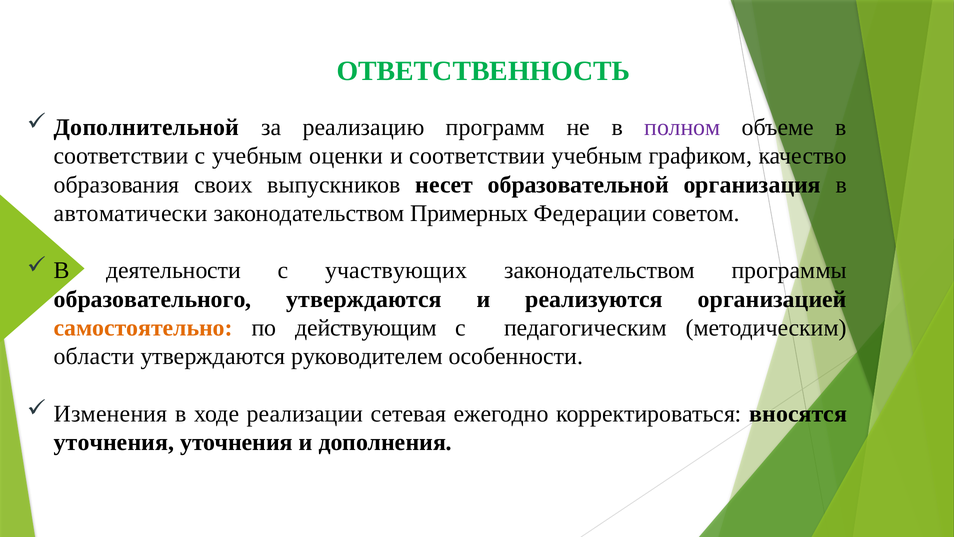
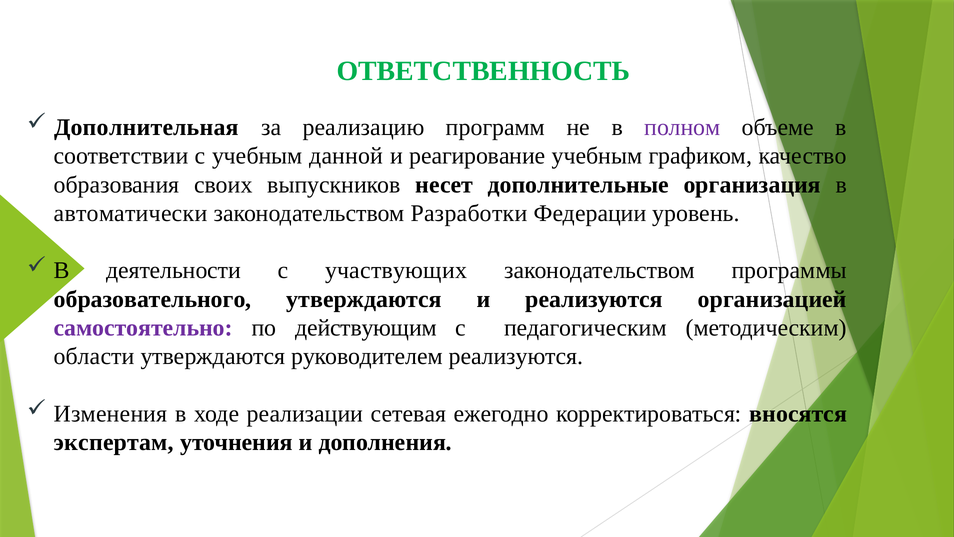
Дополнительной: Дополнительной -> Дополнительная
оценки: оценки -> данной
и соответствии: соответствии -> реагирование
образовательной: образовательной -> дополнительные
Примерных: Примерных -> Разработки
советом: советом -> уровень
самостоятельно colour: orange -> purple
руководителем особенности: особенности -> реализуются
уточнения at (114, 442): уточнения -> экспертам
